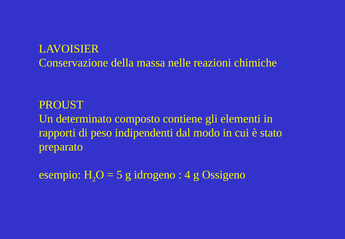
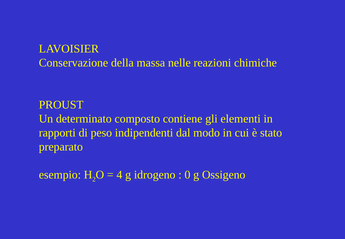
5: 5 -> 4
4: 4 -> 0
